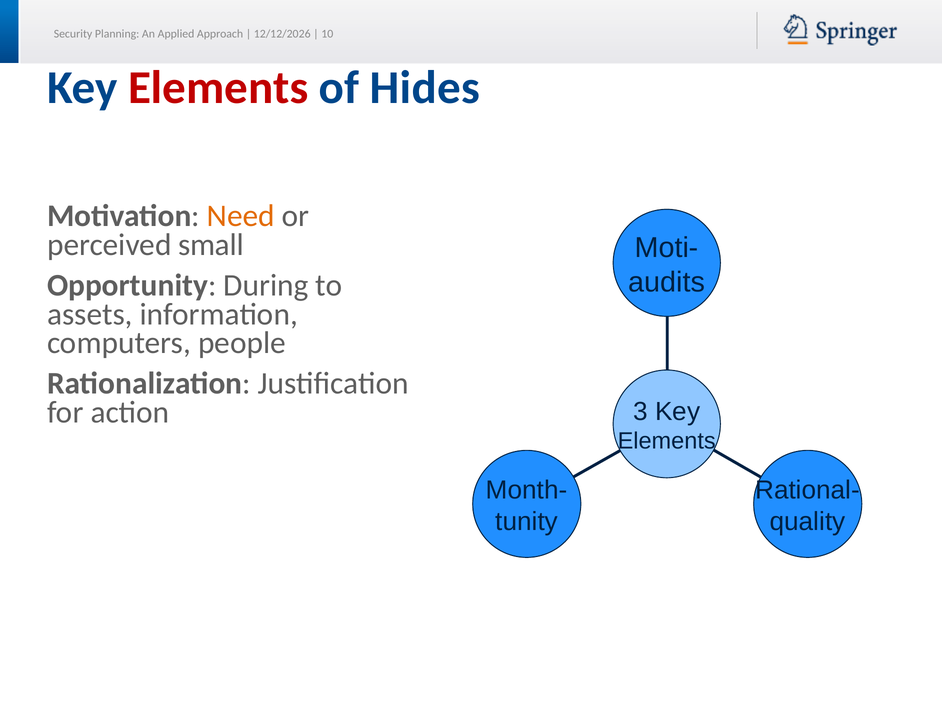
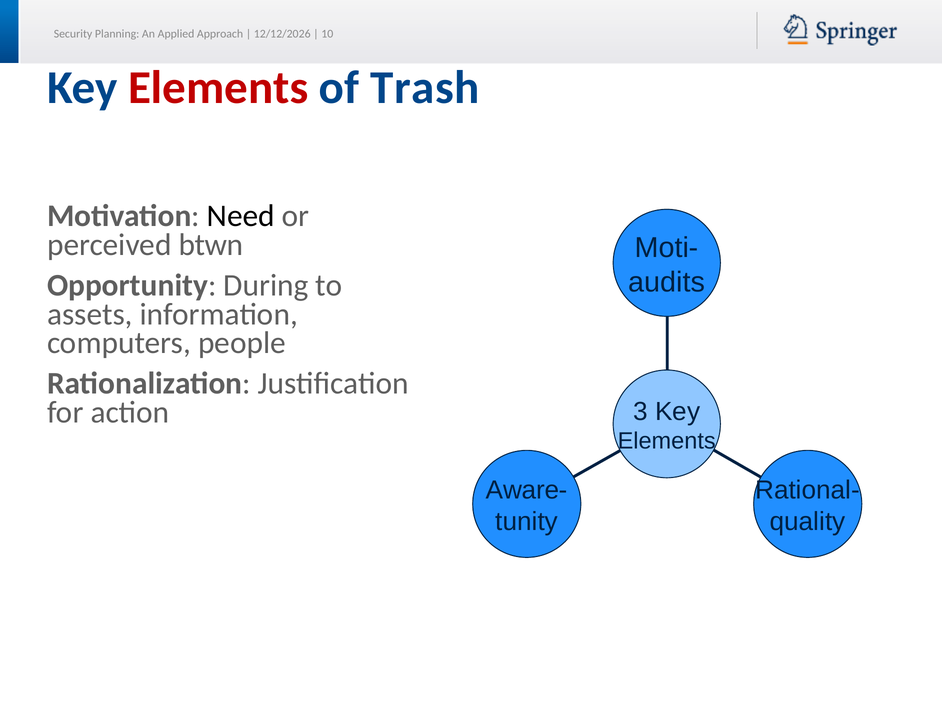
Hides: Hides -> Trash
Need colour: orange -> black
small: small -> btwn
Month-: Month- -> Aware-
